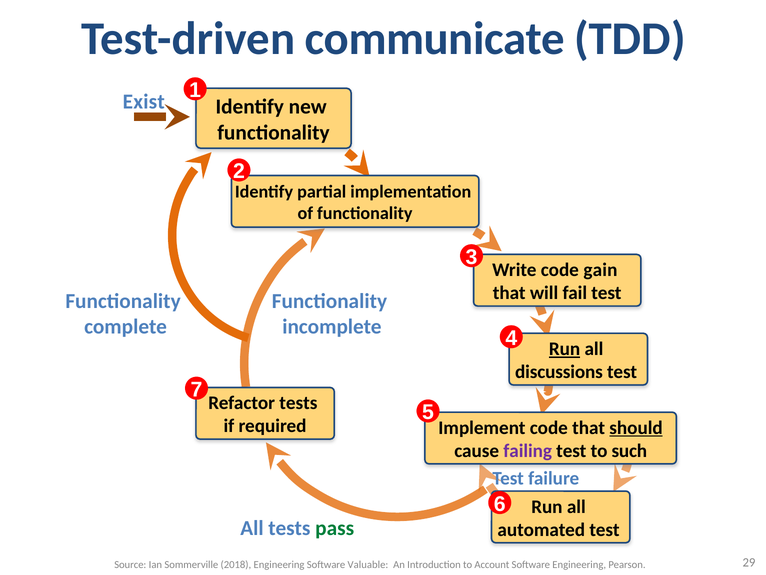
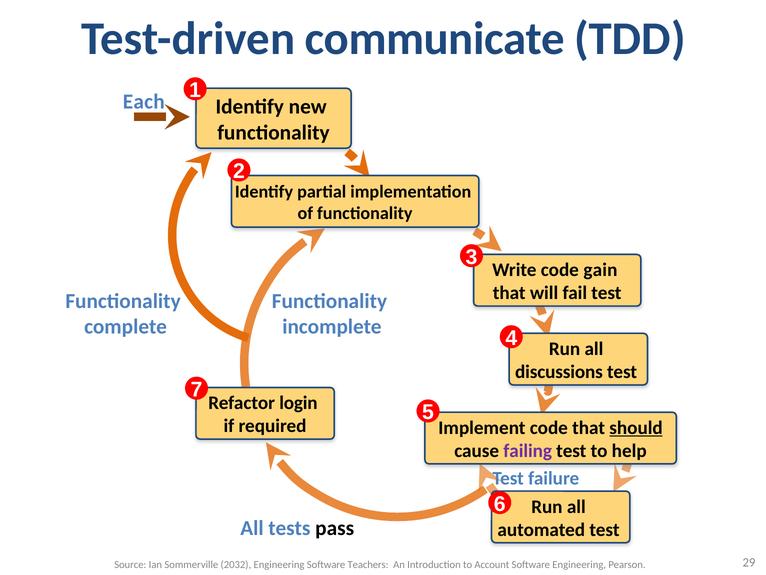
Exist: Exist -> Each
Run at (565, 349) underline: present -> none
Refactor tests: tests -> login
such: such -> help
pass colour: green -> black
2018: 2018 -> 2032
Valuable: Valuable -> Teachers
